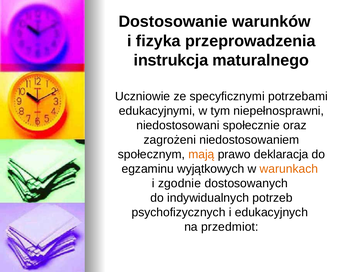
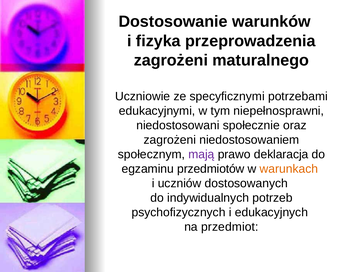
instrukcja at (171, 60): instrukcja -> zagrożeni
mają colour: orange -> purple
wyjątkowych: wyjątkowych -> przedmiotów
zgodnie: zgodnie -> uczniów
